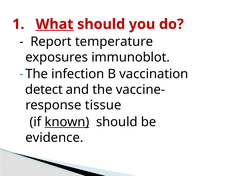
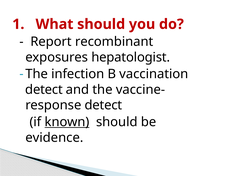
What underline: present -> none
temperature: temperature -> recombinant
immunoblot: immunoblot -> hepatologist
tissue at (103, 105): tissue -> detect
